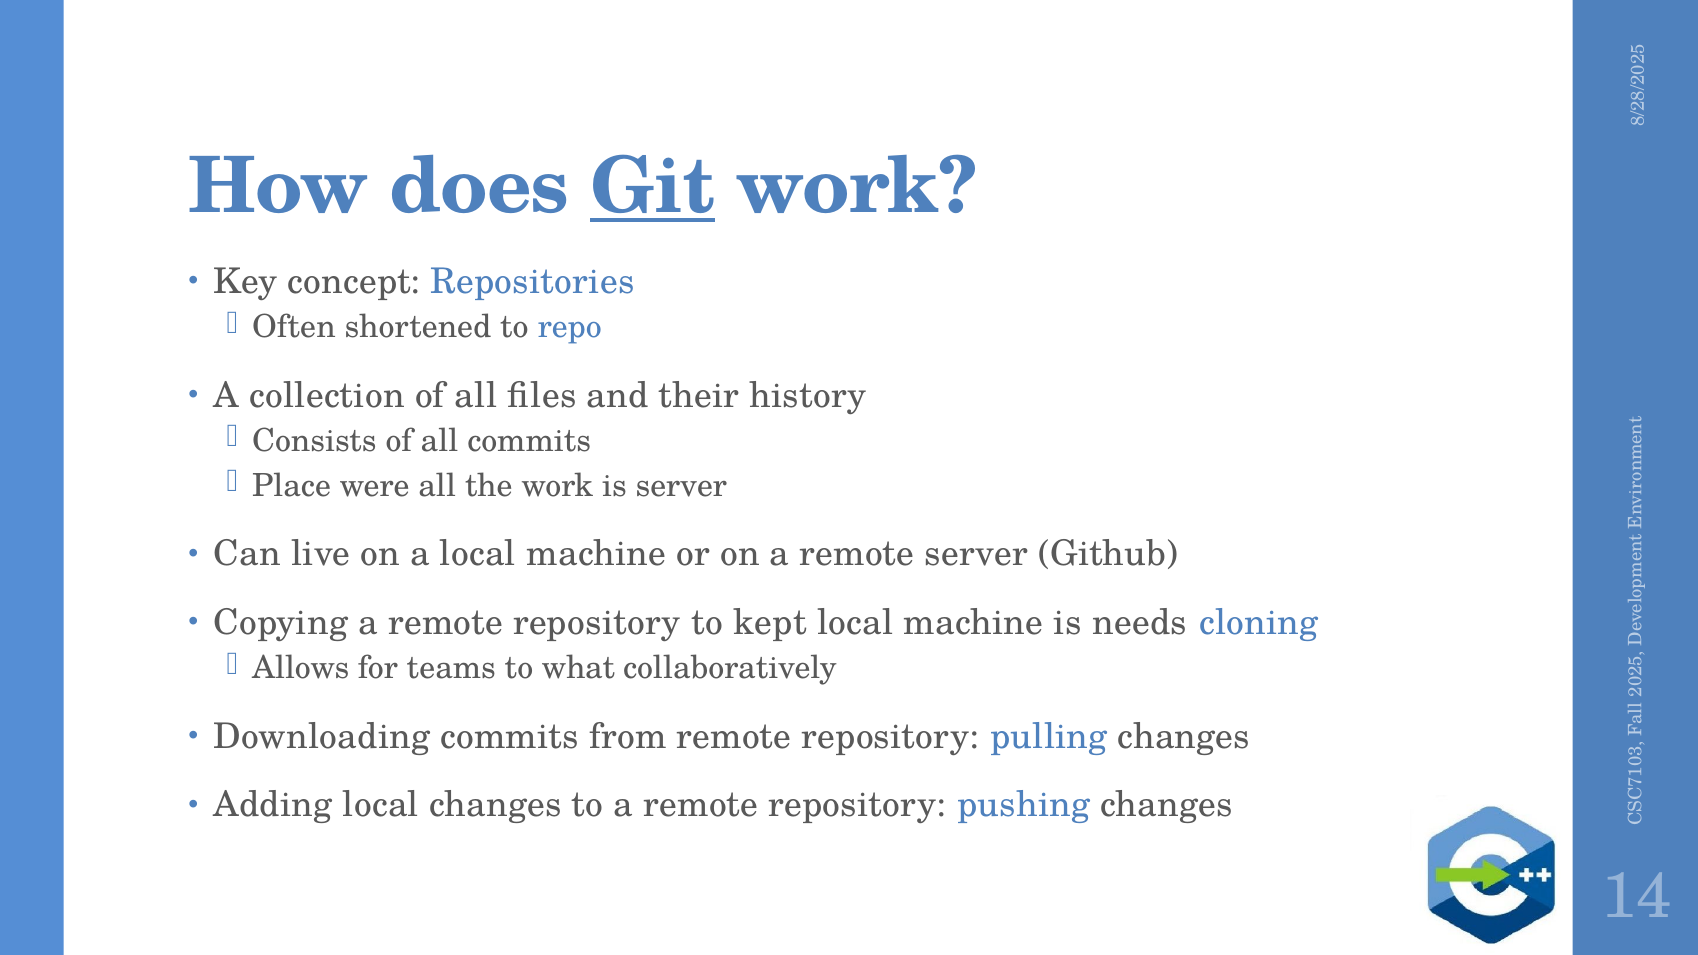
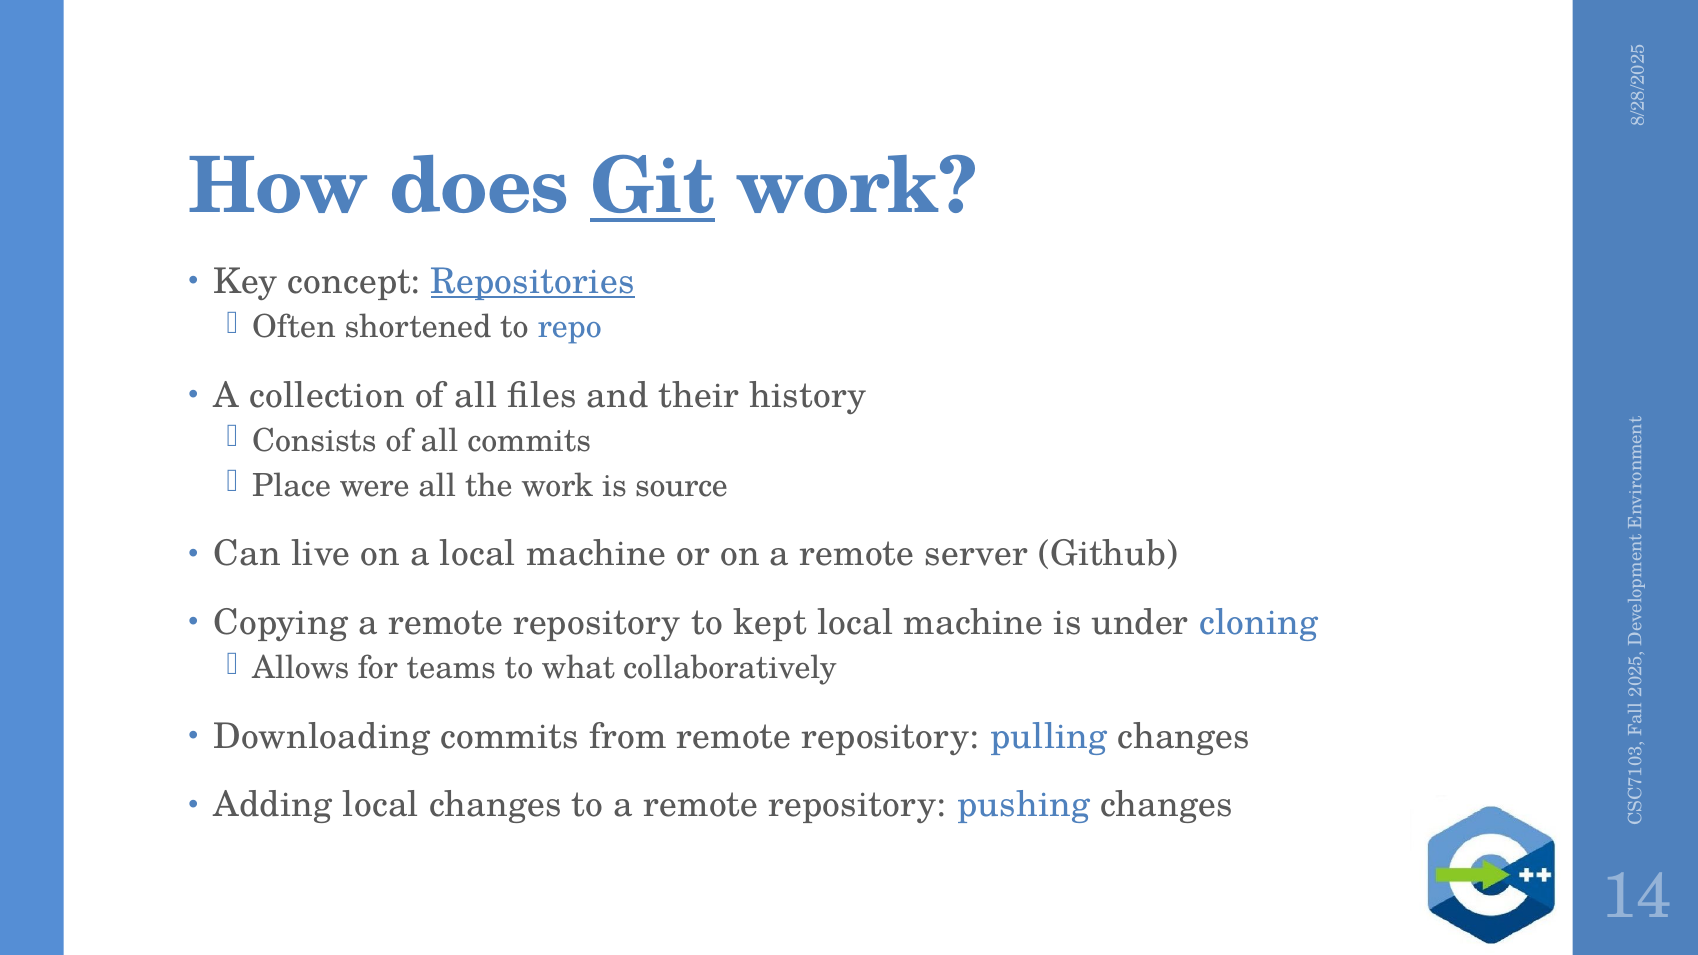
Repositories underline: none -> present
is server: server -> source
needs: needs -> under
